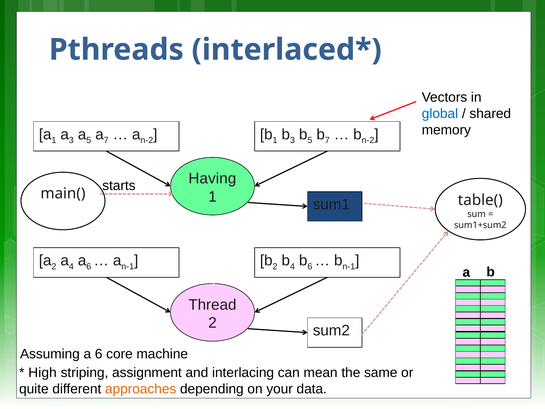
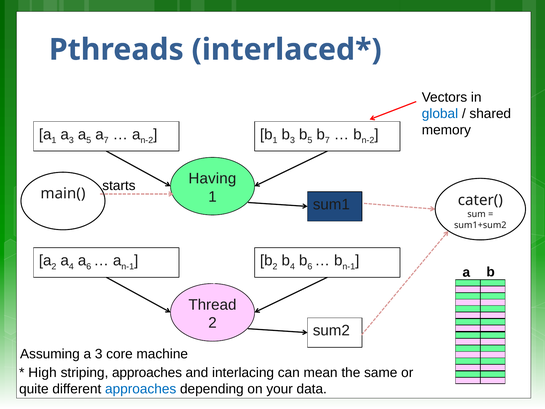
table(: table( -> cater(
Assuming a 6: 6 -> 3
striping assignment: assignment -> approaches
approaches at (141, 389) colour: orange -> blue
